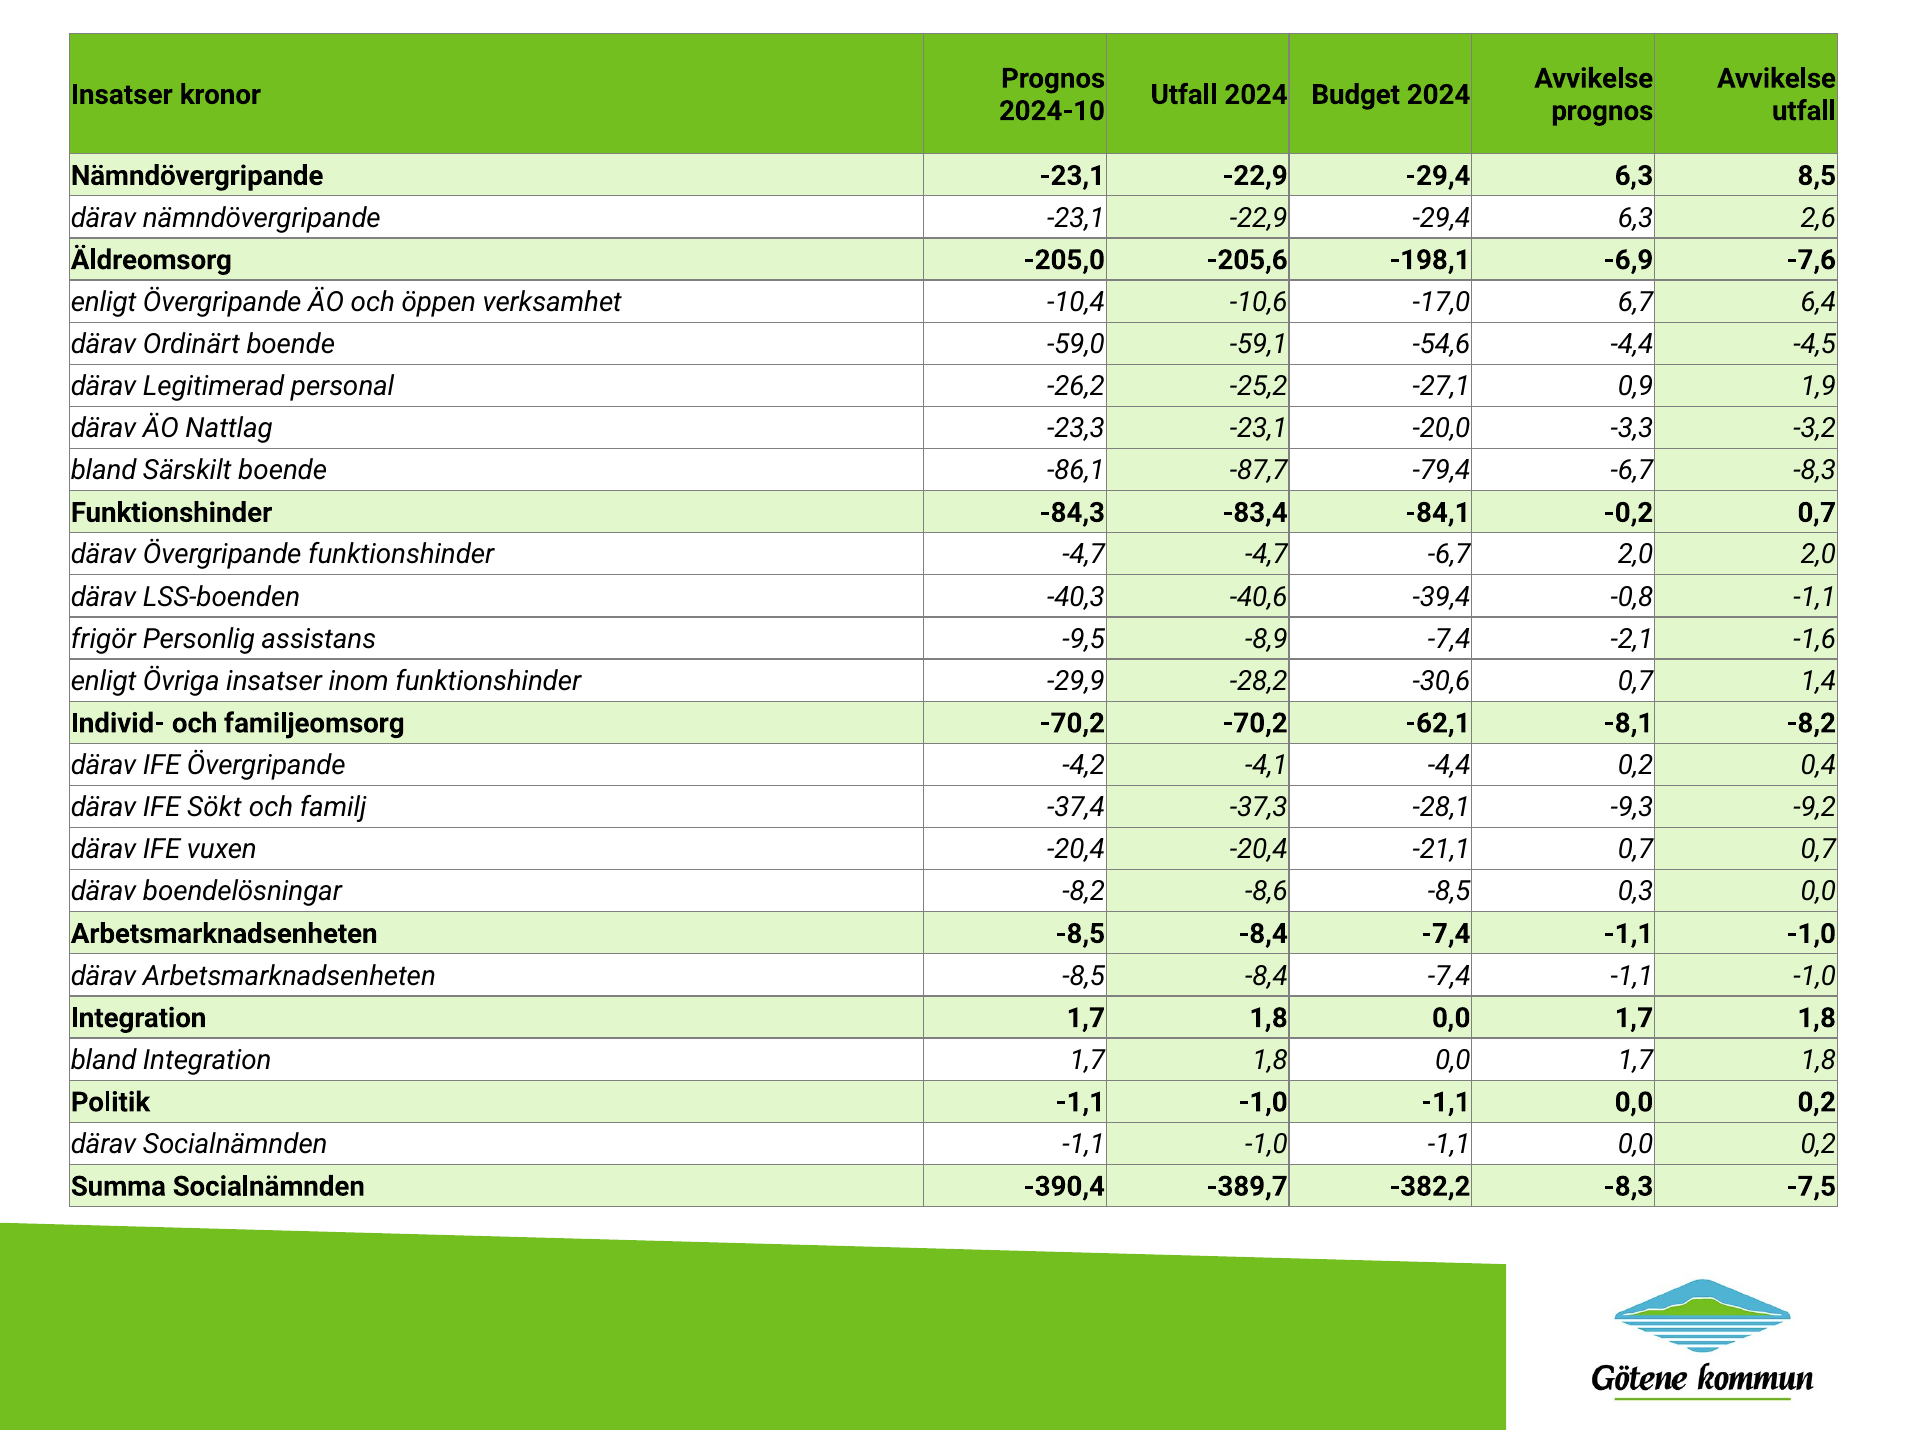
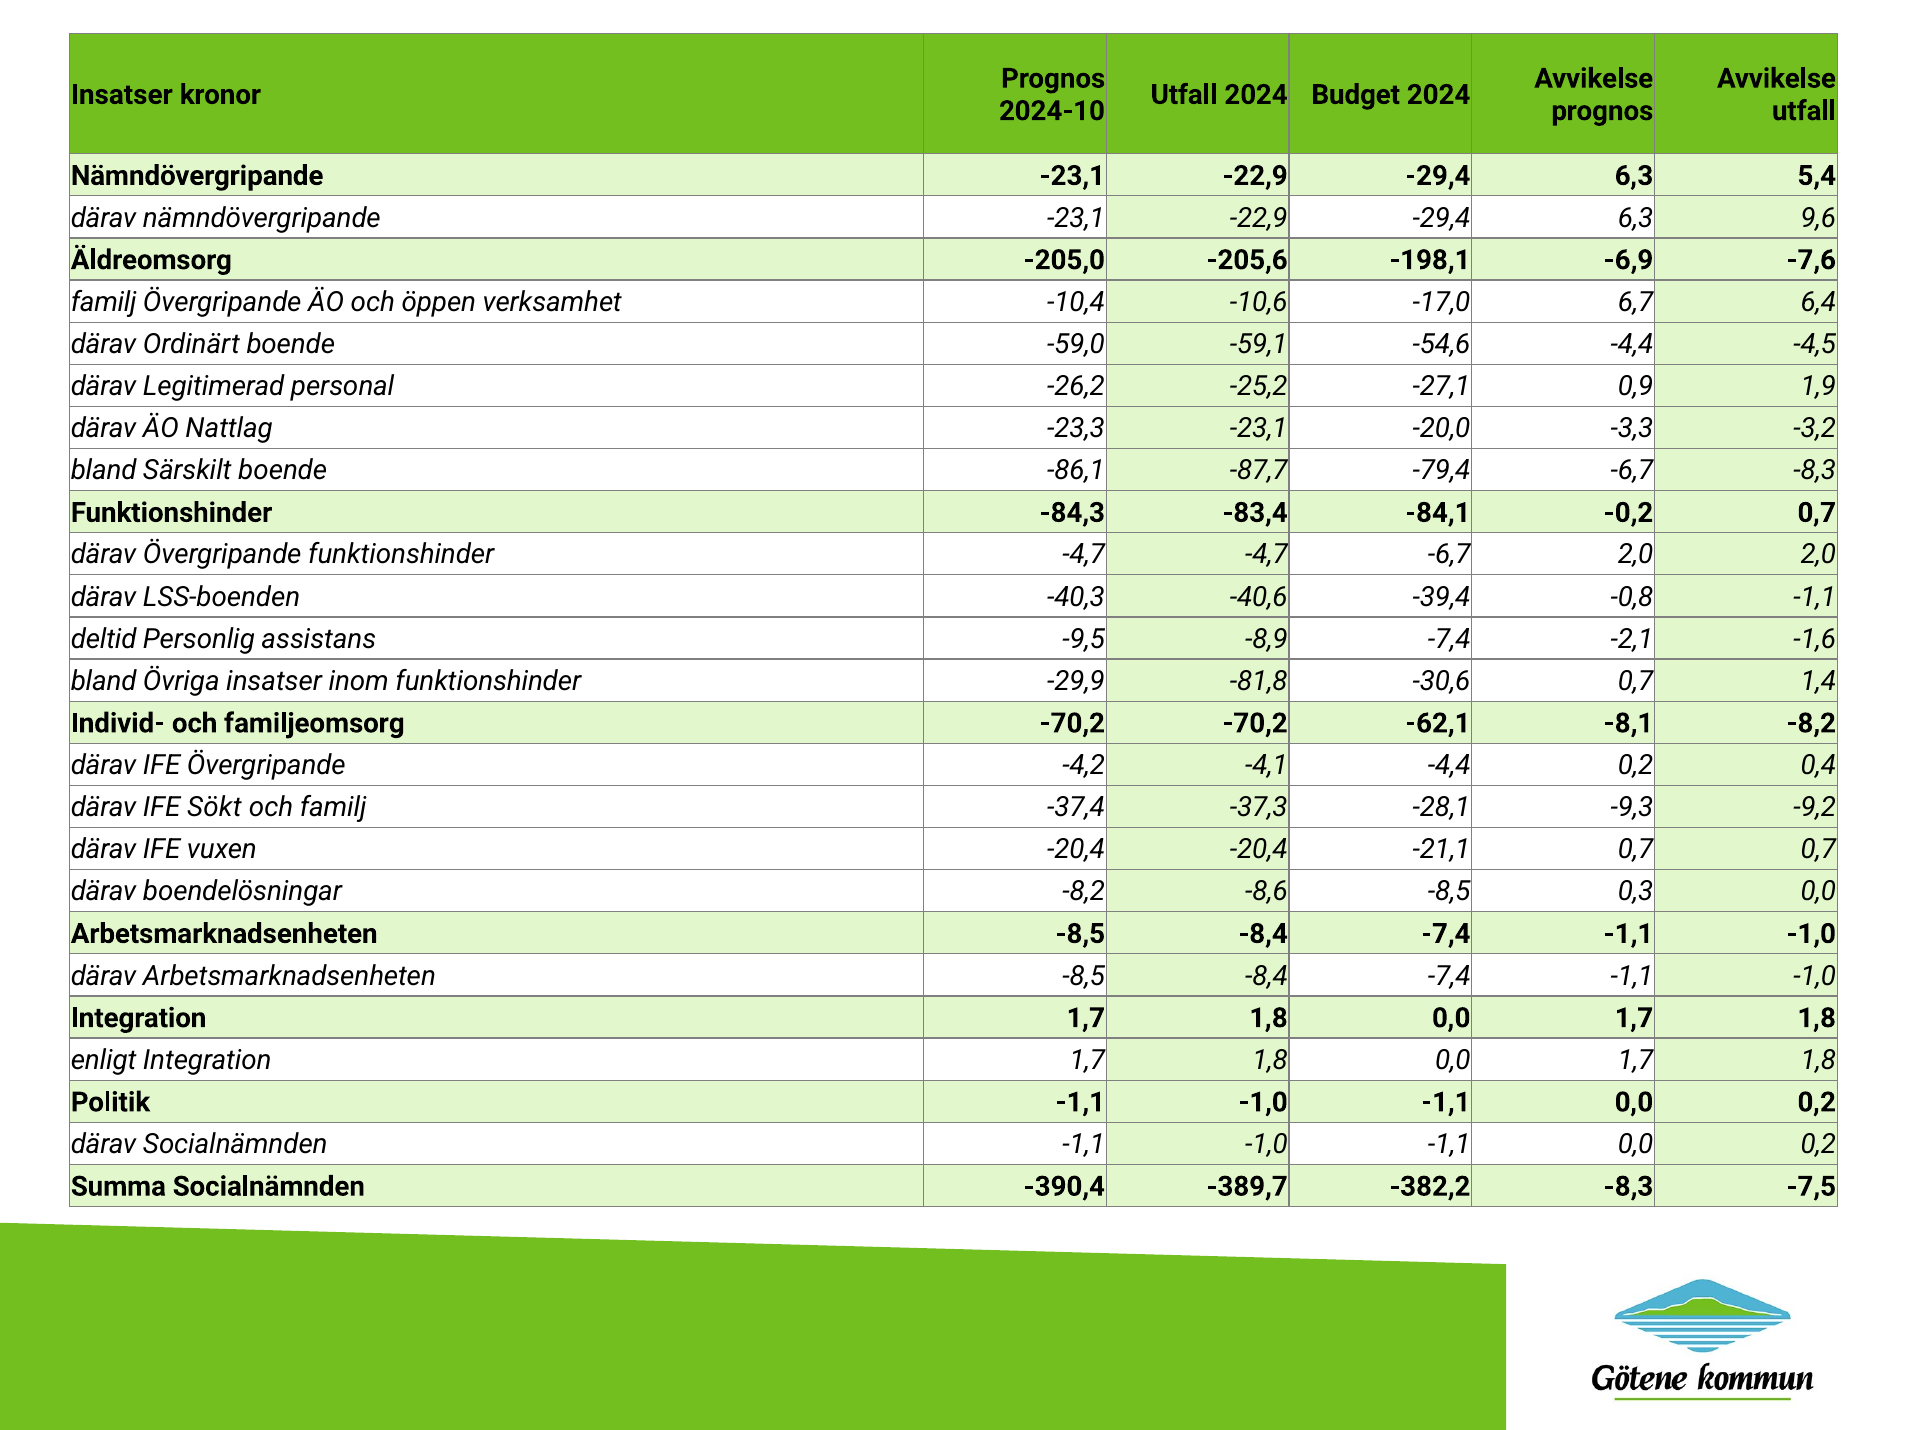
8,5: 8,5 -> 5,4
2,6: 2,6 -> 9,6
enligt at (104, 302): enligt -> familj
frigör: frigör -> deltid
enligt at (104, 681): enligt -> bland
-28,2: -28,2 -> -81,8
bland at (104, 1060): bland -> enligt
